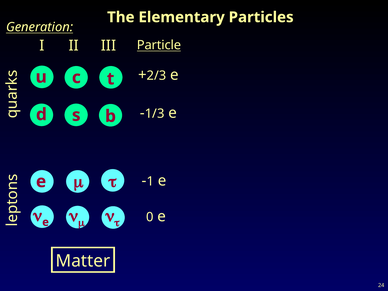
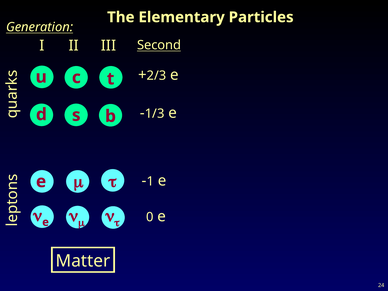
Particle: Particle -> Second
